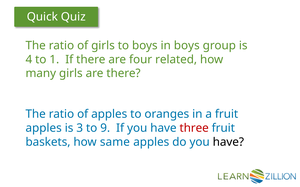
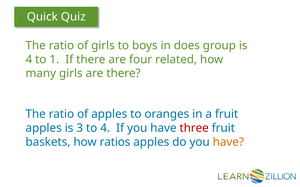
in boys: boys -> does
to 9: 9 -> 4
same: same -> ratios
have at (228, 142) colour: black -> orange
